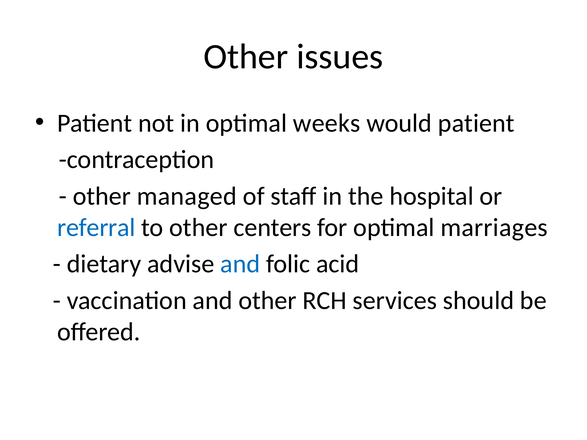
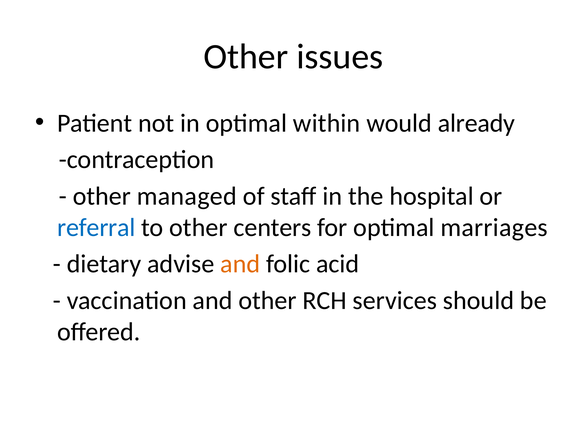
weeks: weeks -> within
would patient: patient -> already
and at (240, 264) colour: blue -> orange
